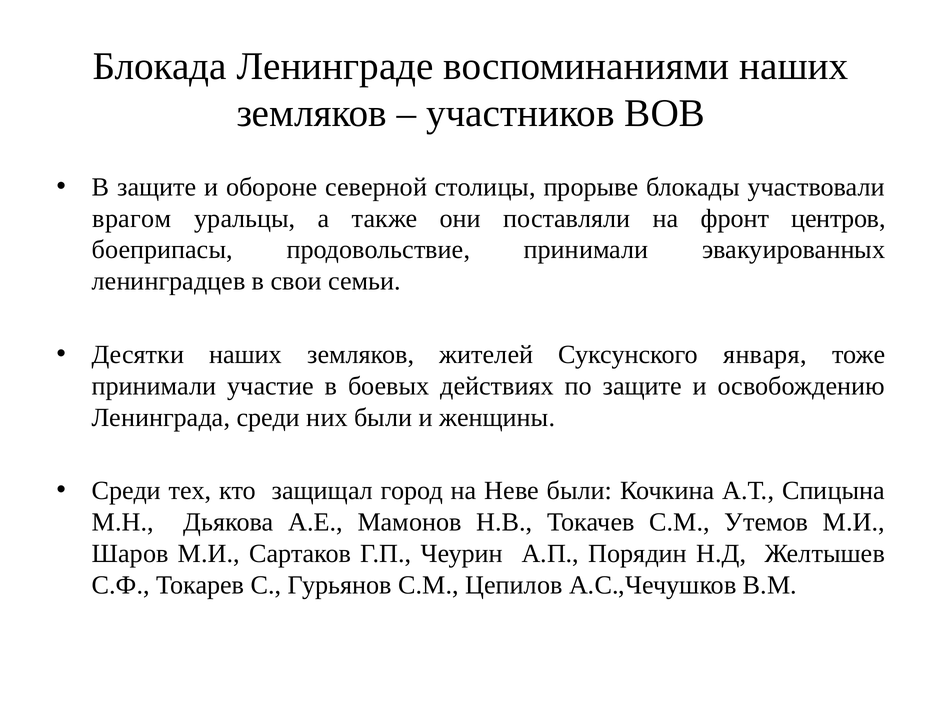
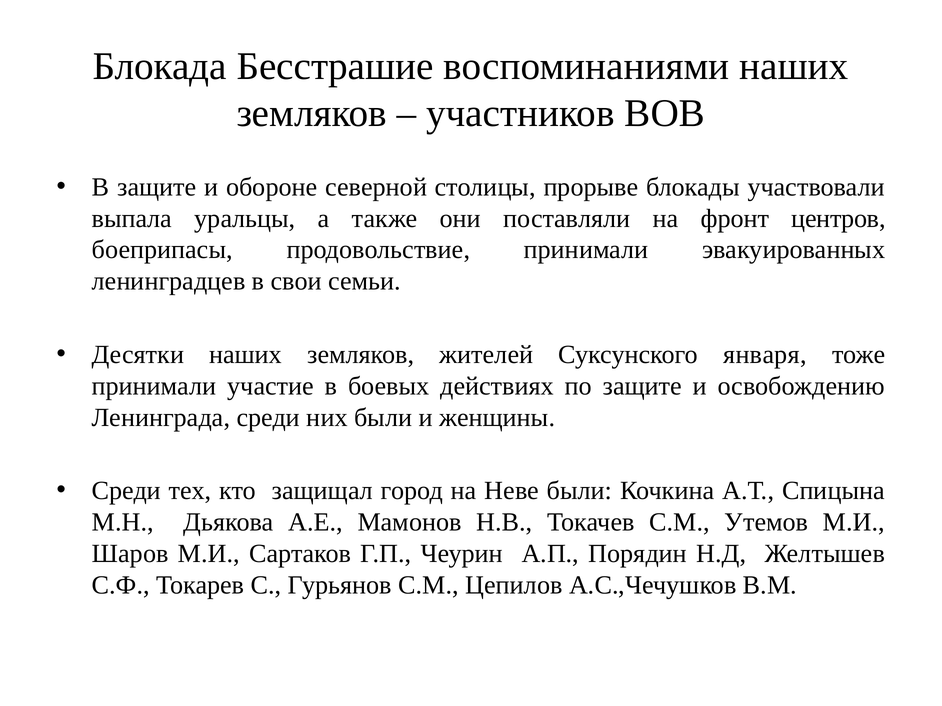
Ленинграде: Ленинграде -> Бесстрашие
врагом: врагом -> выпала
